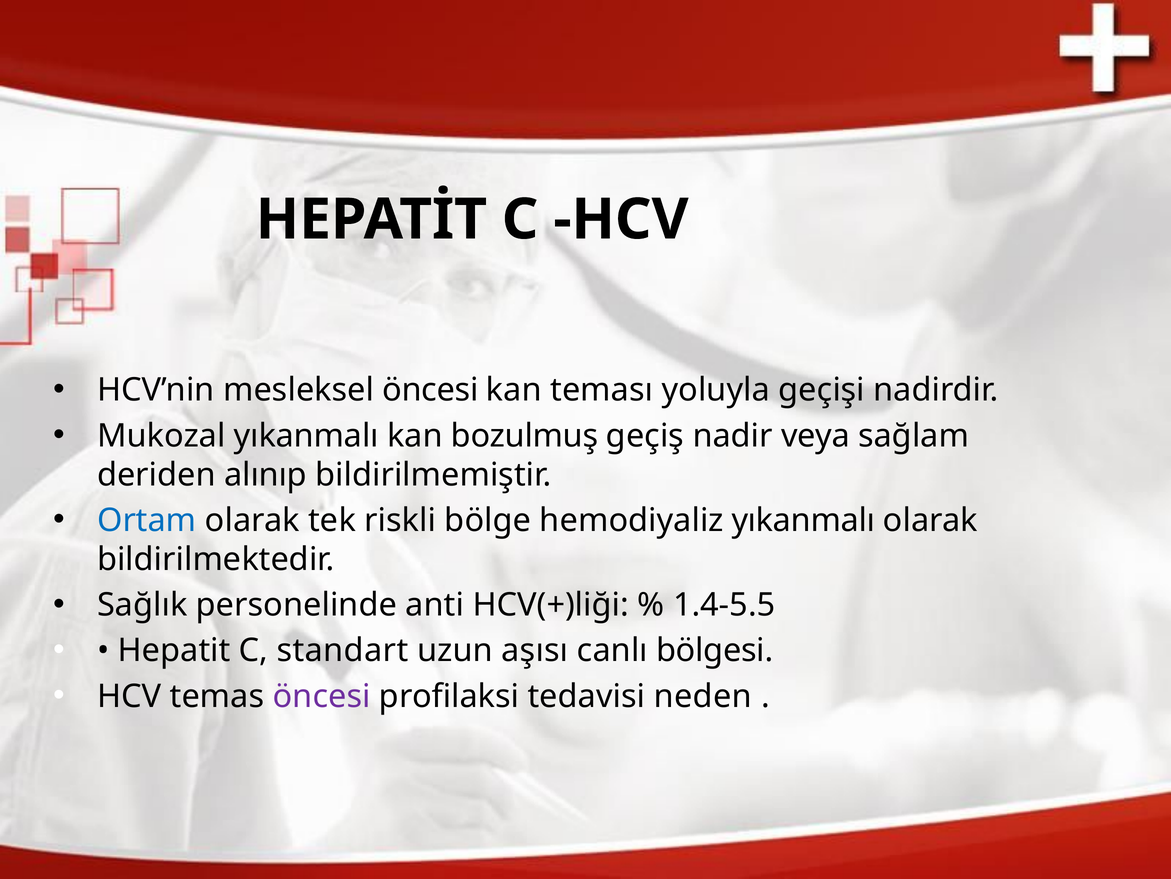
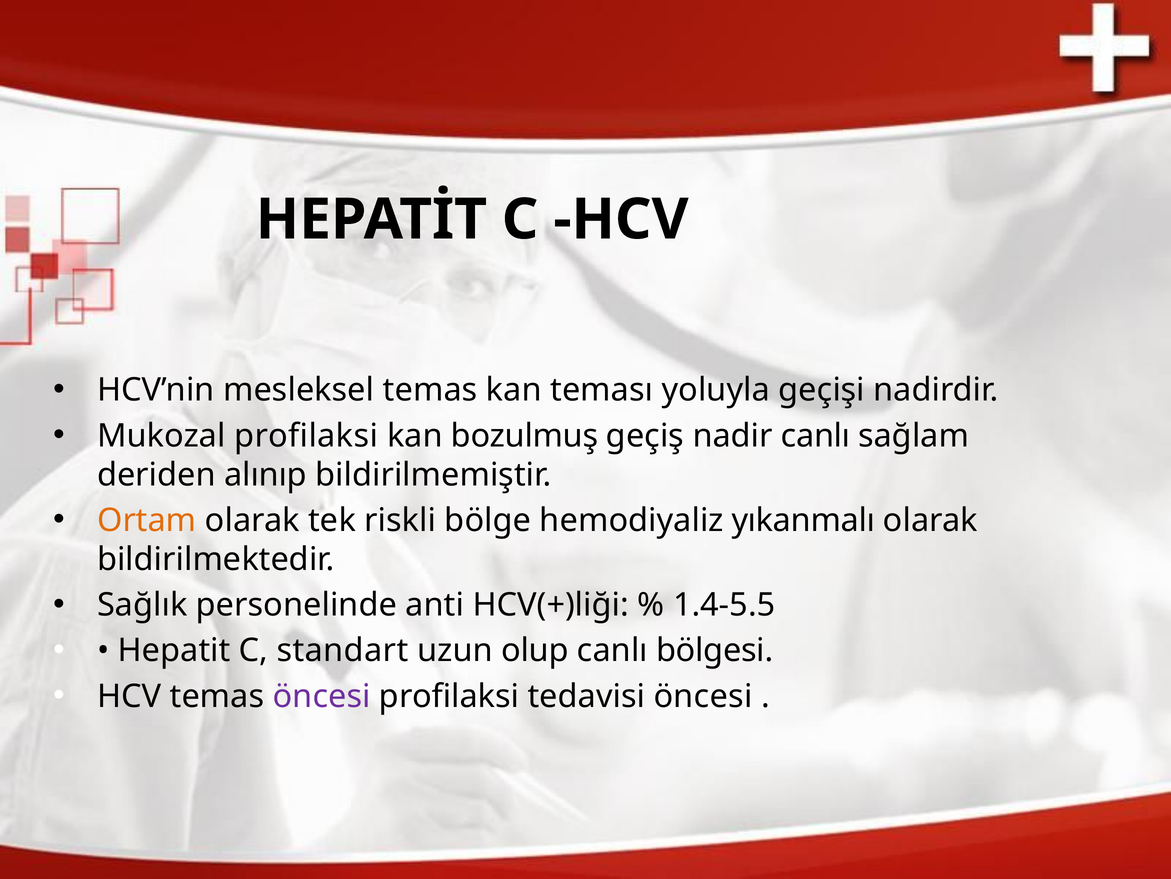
mesleksel öncesi: öncesi -> temas
Mukozal yıkanmalı: yıkanmalı -> profilaksi
nadir veya: veya -> canlı
Ortam colour: blue -> orange
aşısı: aşısı -> olup
tedavisi neden: neden -> öncesi
